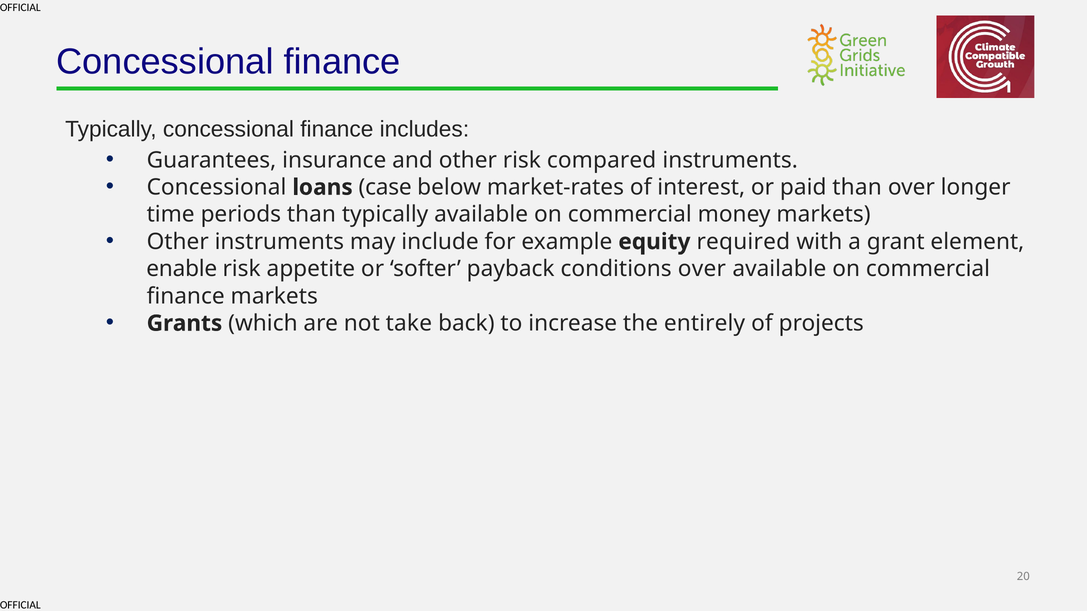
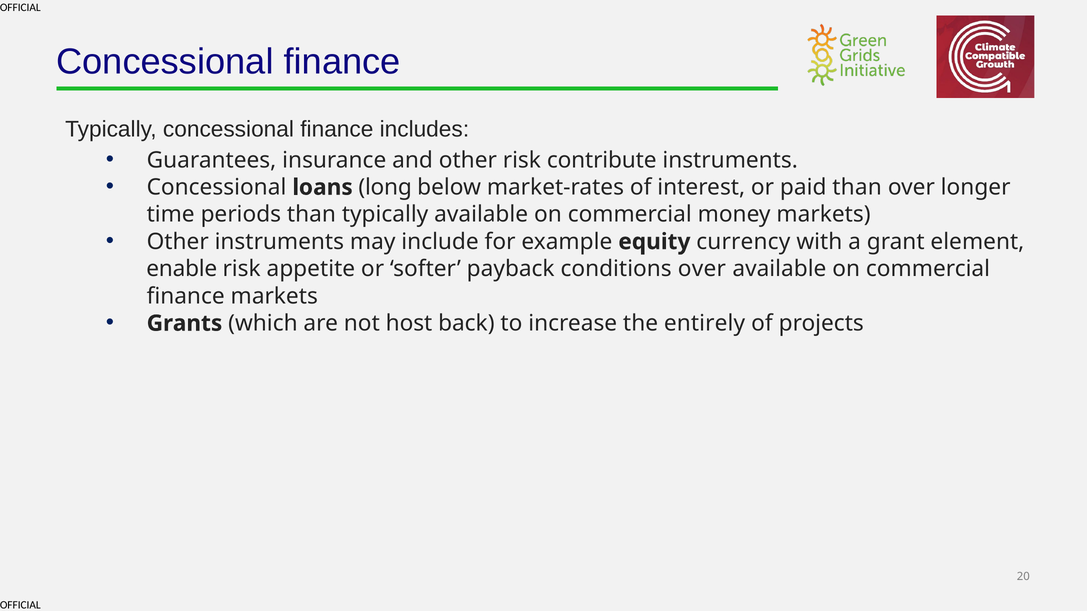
compared: compared -> contribute
case: case -> long
required: required -> currency
take: take -> host
